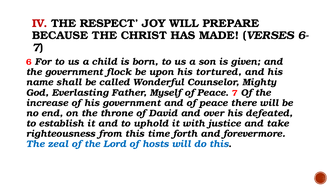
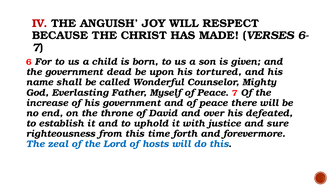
RESPECT: RESPECT -> ANGUISH
PREPARE: PREPARE -> RESPECT
flock: flock -> dead
take: take -> sure
